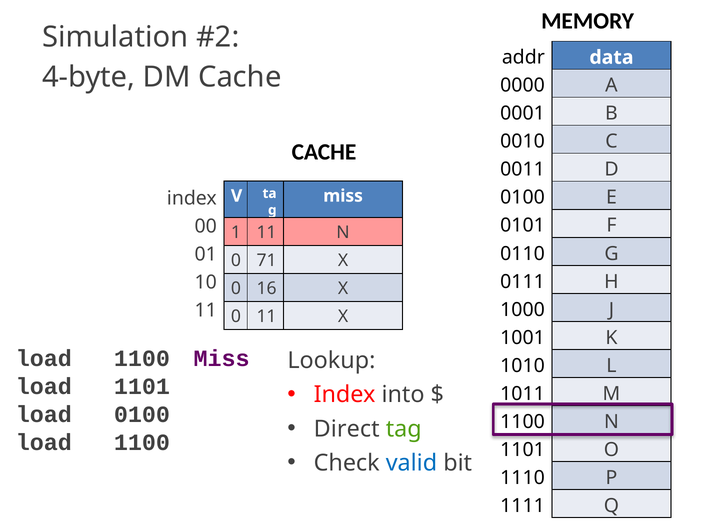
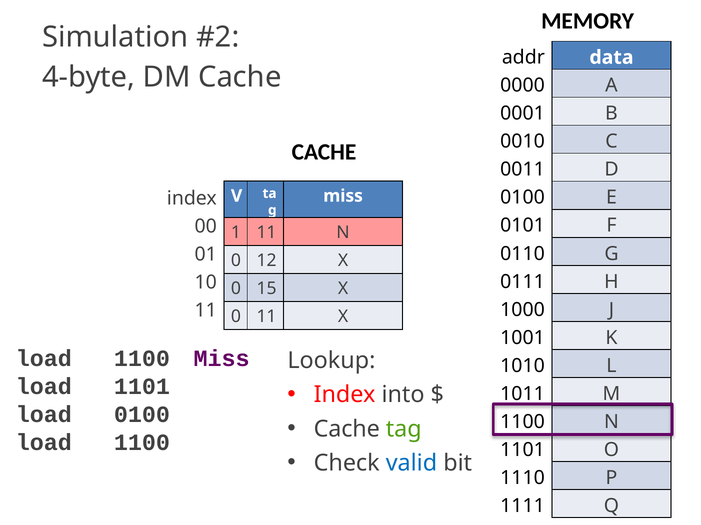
71: 71 -> 12
16: 16 -> 15
Direct at (347, 429): Direct -> Cache
